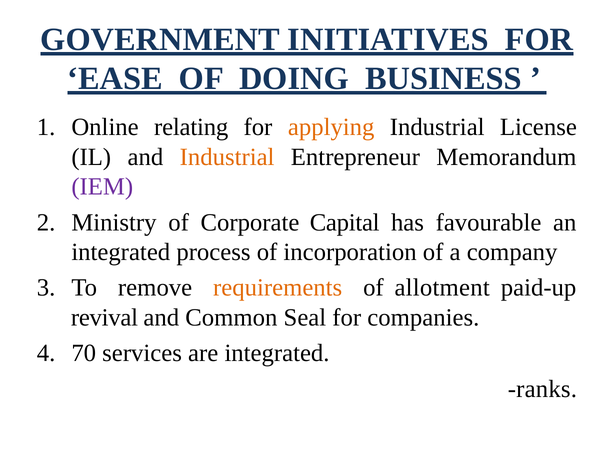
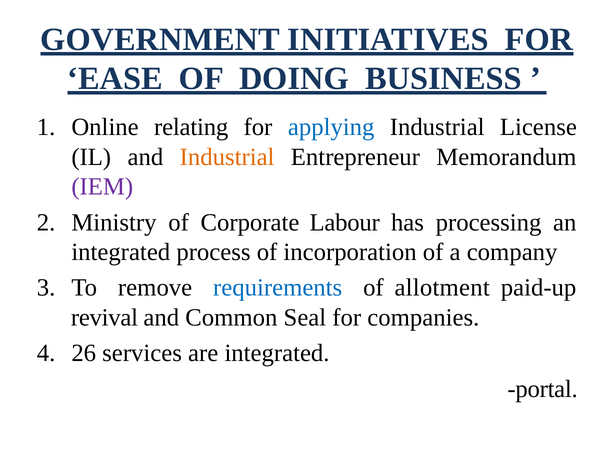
applying colour: orange -> blue
Capital: Capital -> Labour
favourable: favourable -> processing
requirements colour: orange -> blue
70: 70 -> 26
ranks: ranks -> portal
